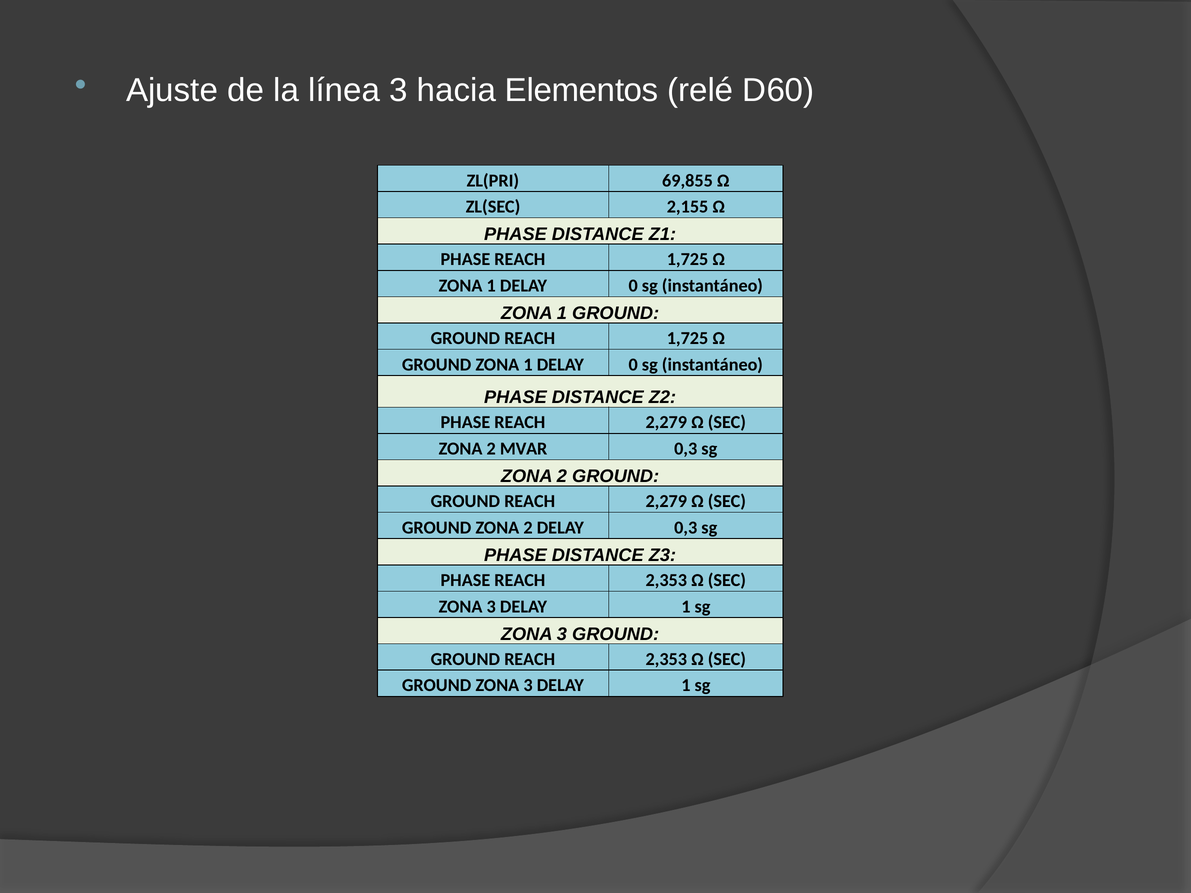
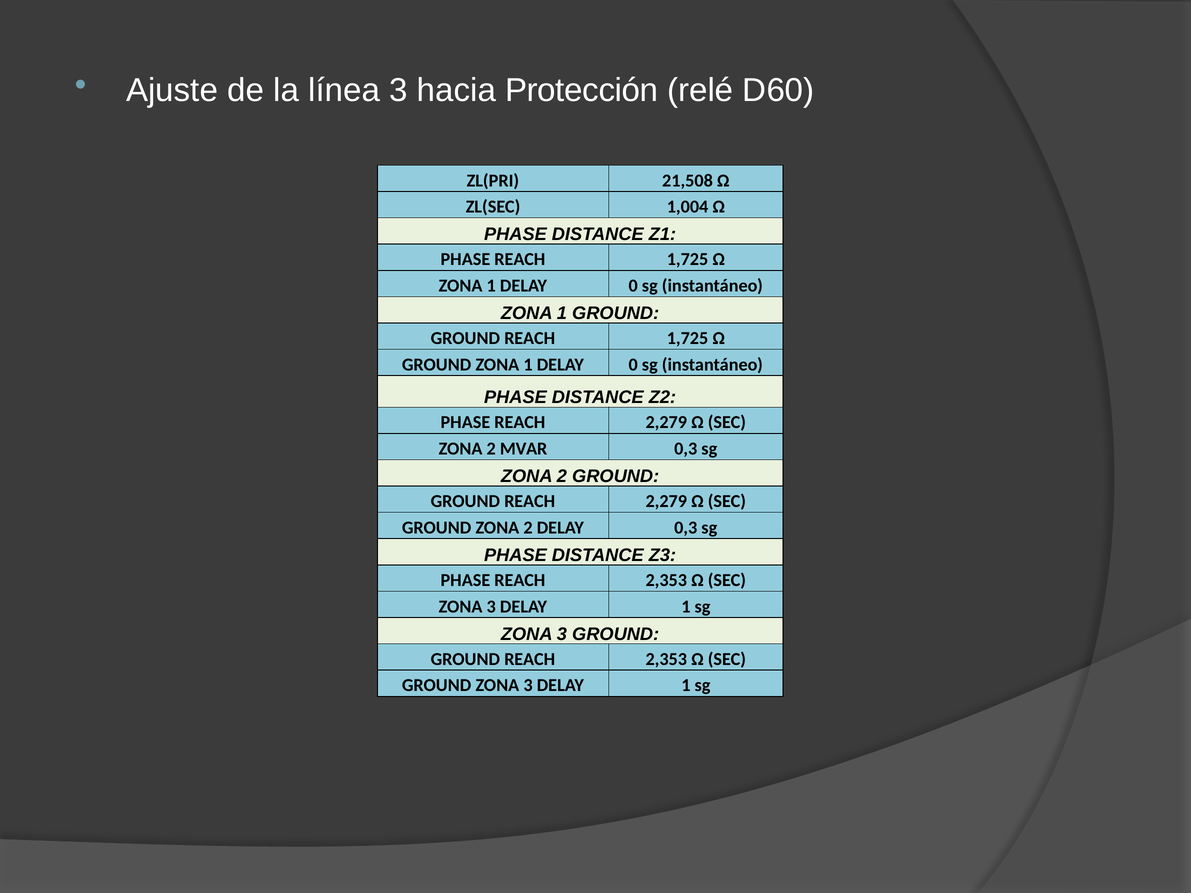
Elementos: Elementos -> Protección
69,855: 69,855 -> 21,508
2,155: 2,155 -> 1,004
